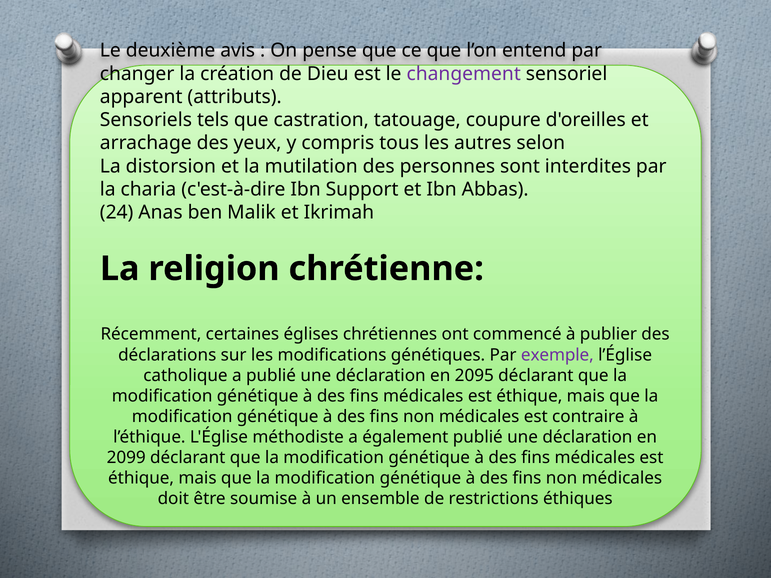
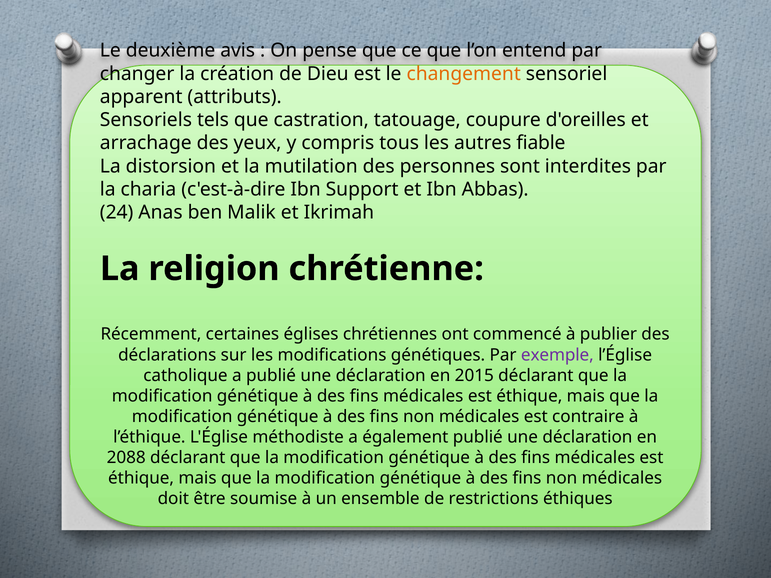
changement colour: purple -> orange
selon: selon -> fiable
2095: 2095 -> 2015
2099: 2099 -> 2088
